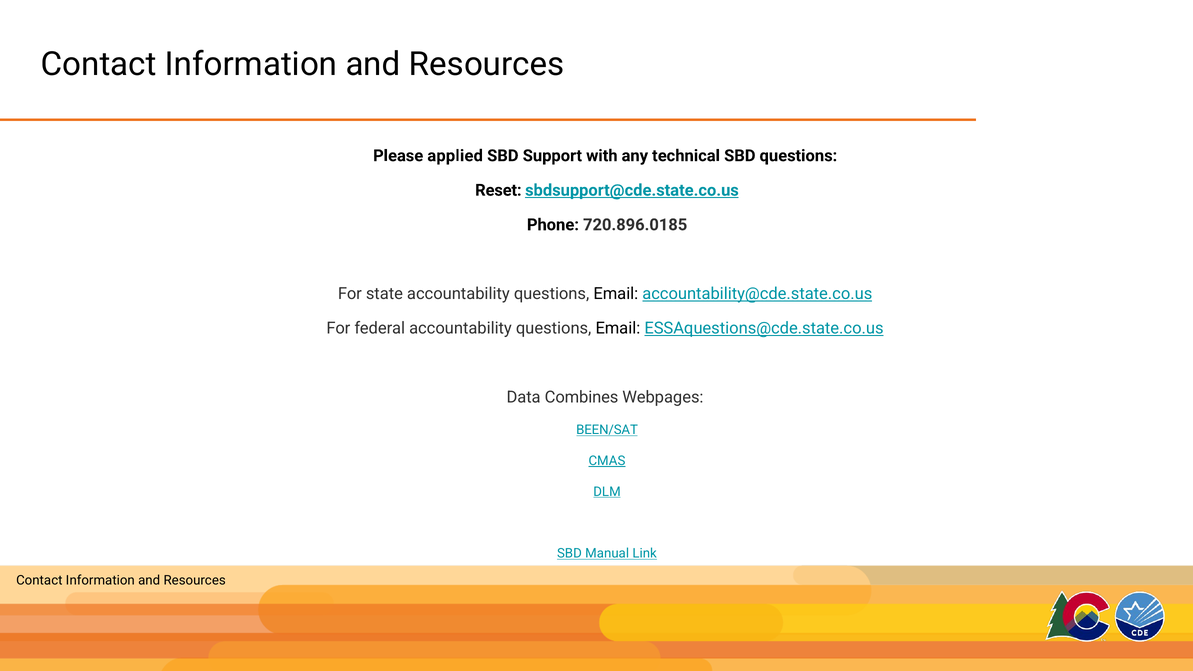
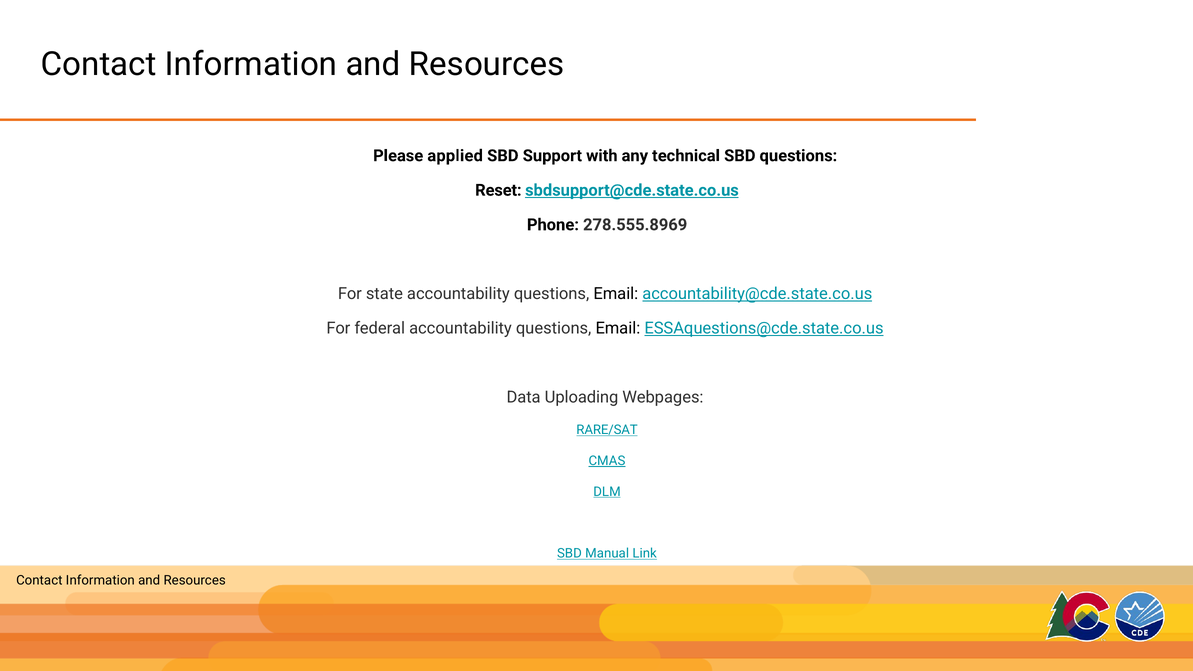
720.896.0185: 720.896.0185 -> 278.555.8969
Combines: Combines -> Uploading
BEEN/SAT: BEEN/SAT -> RARE/SAT
